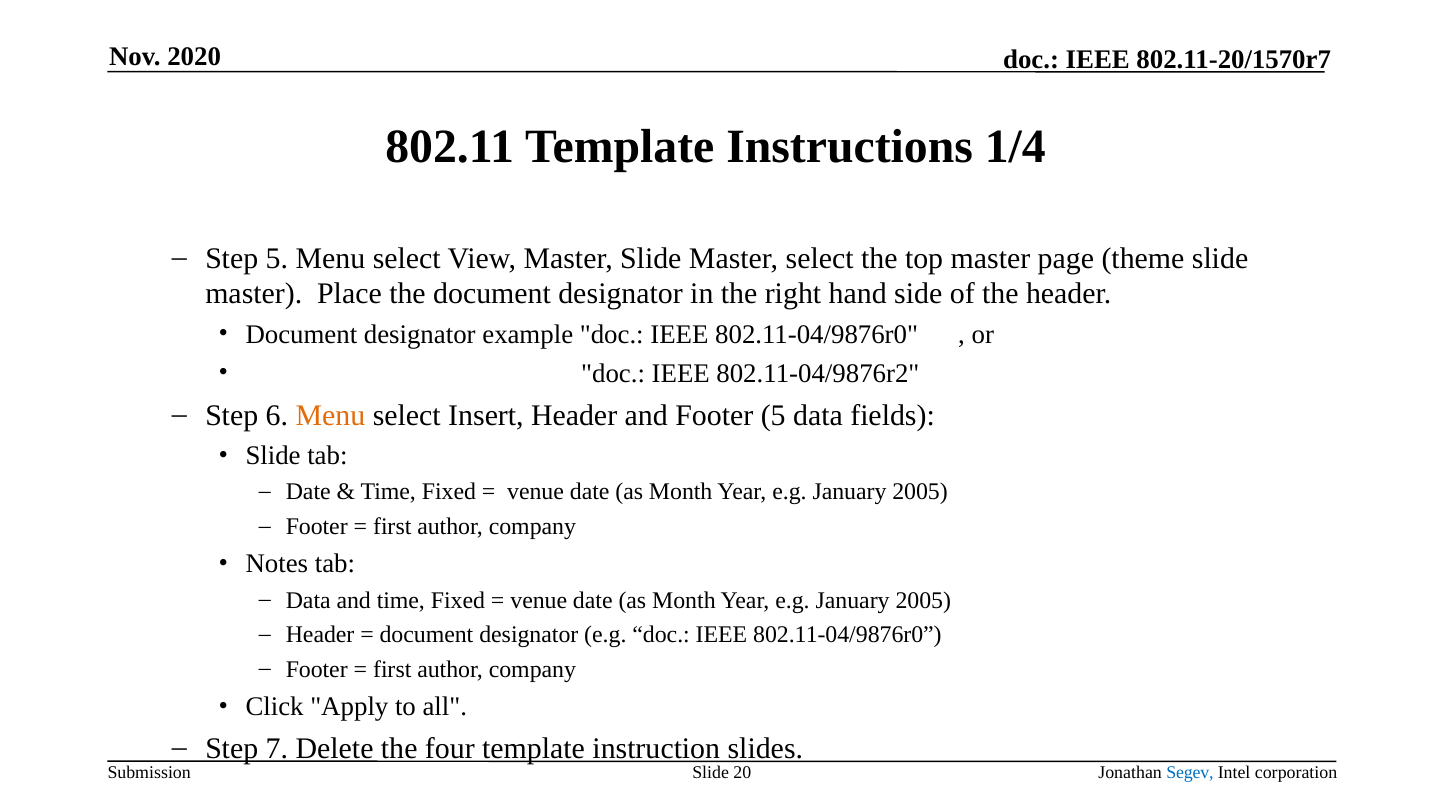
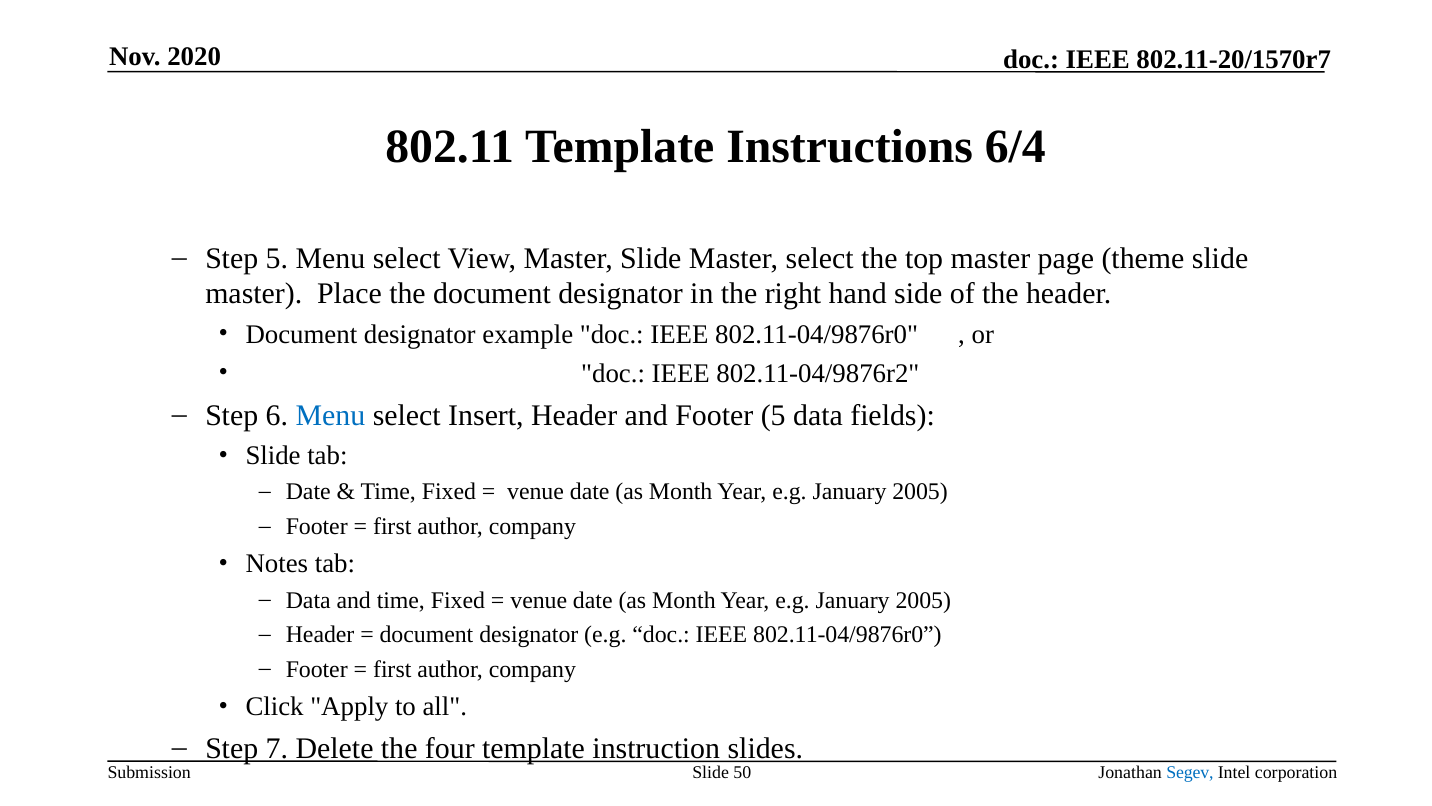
1/4: 1/4 -> 6/4
Menu at (330, 415) colour: orange -> blue
20: 20 -> 50
